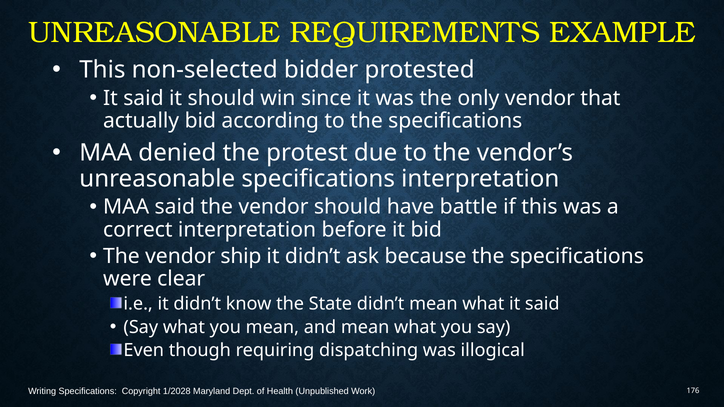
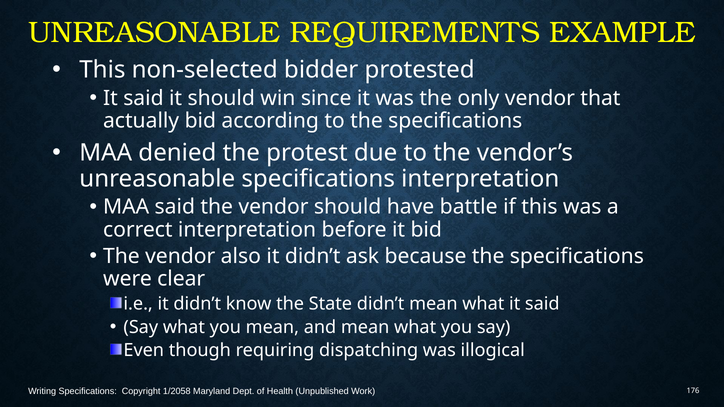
ship: ship -> also
1/2028: 1/2028 -> 1/2058
